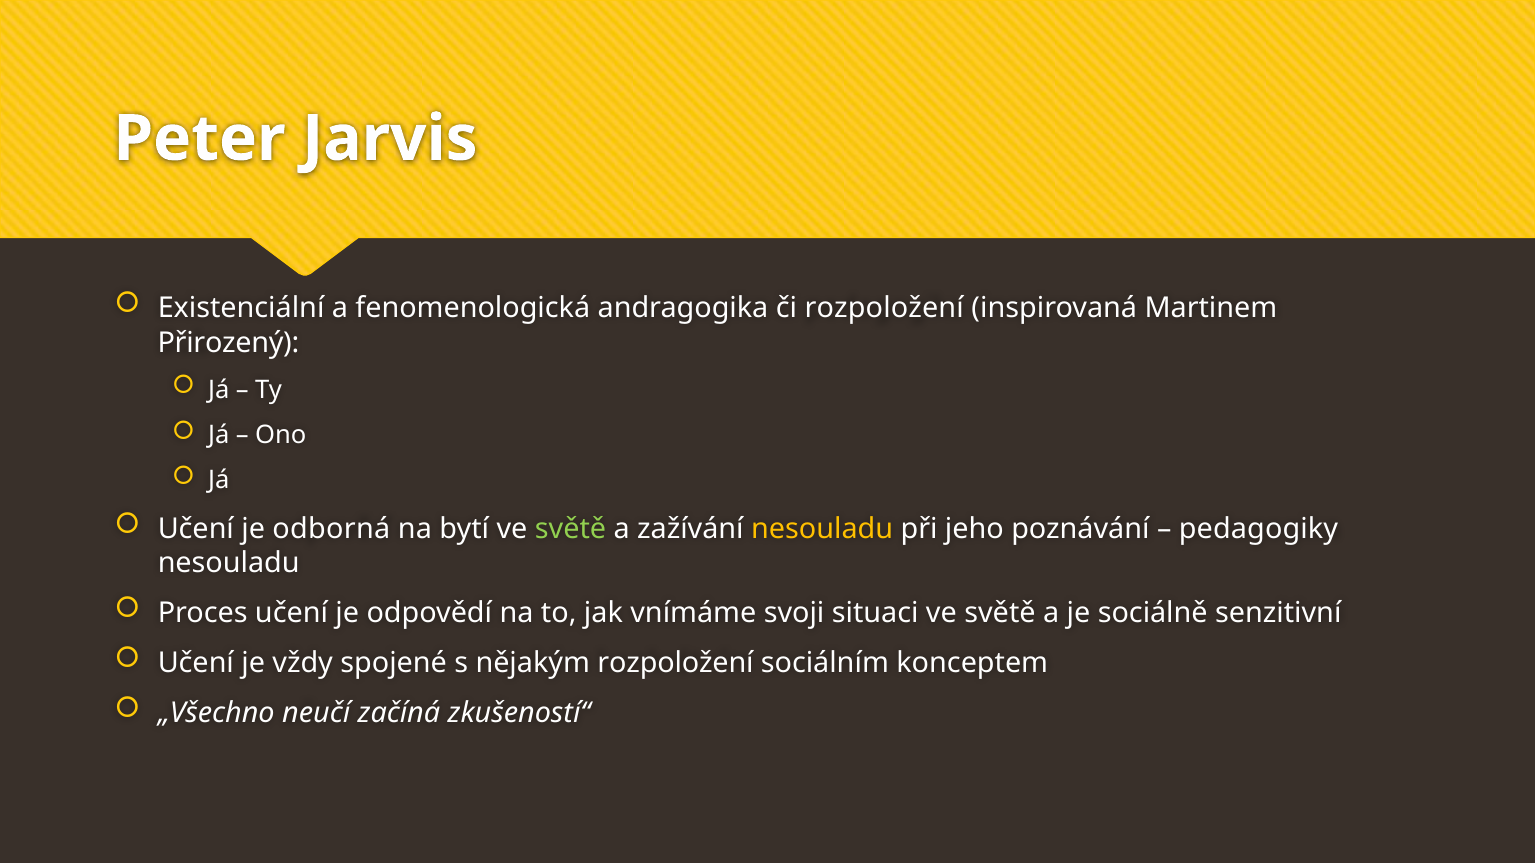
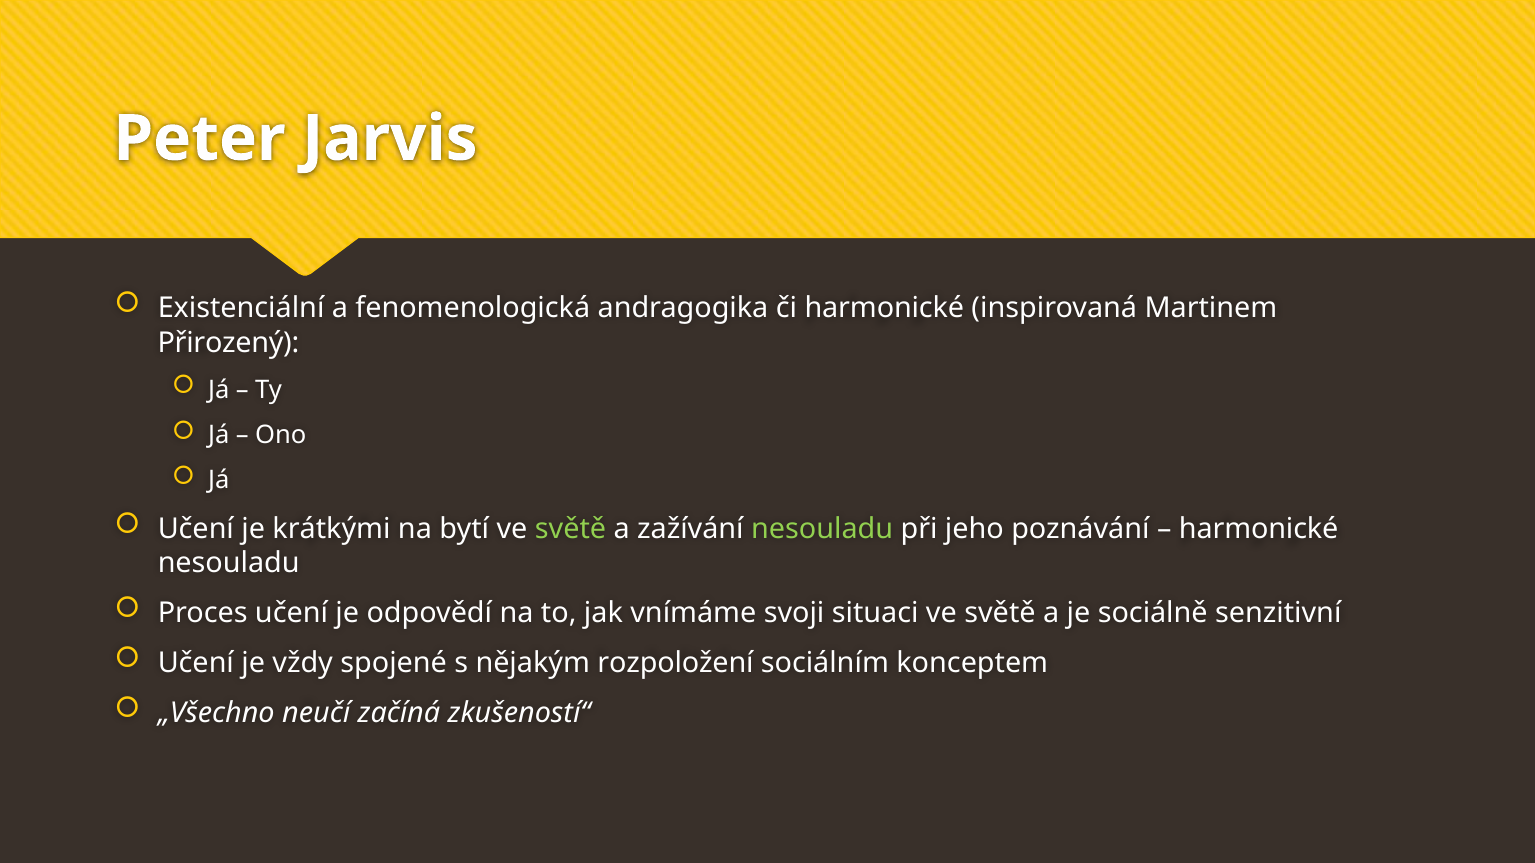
či rozpoložení: rozpoložení -> harmonické
odborná: odborná -> krátkými
nesouladu at (822, 529) colour: yellow -> light green
pedagogiky at (1259, 529): pedagogiky -> harmonické
